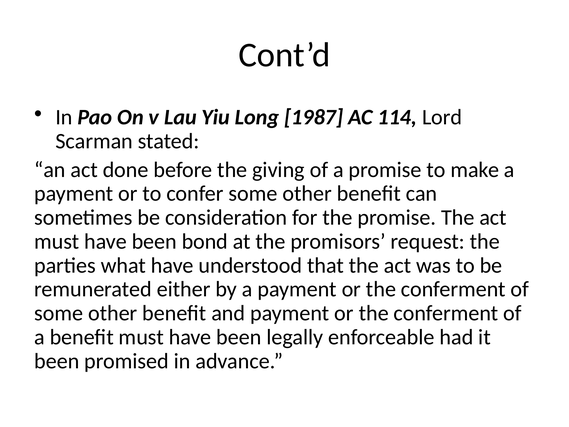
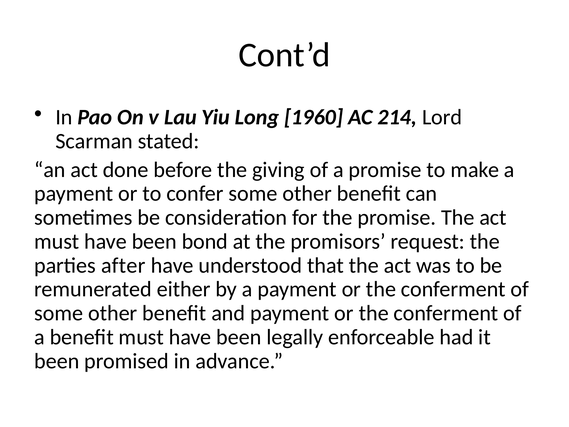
1987: 1987 -> 1960
114: 114 -> 214
what: what -> after
